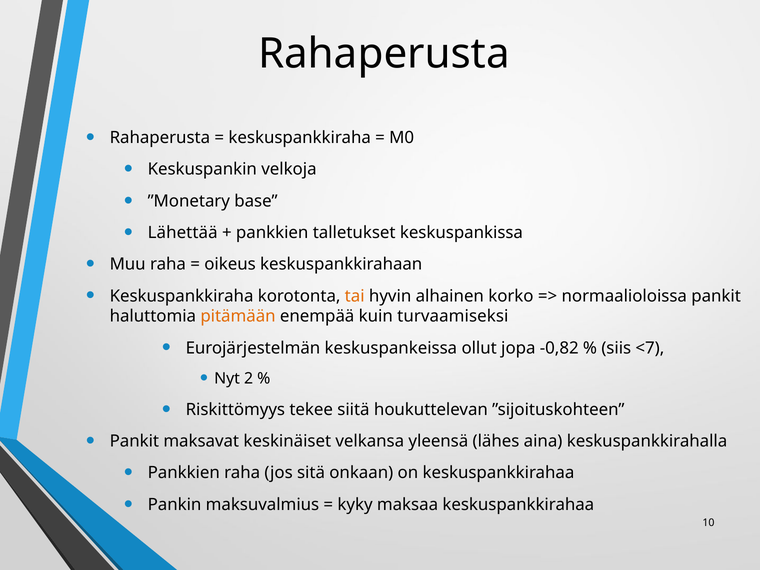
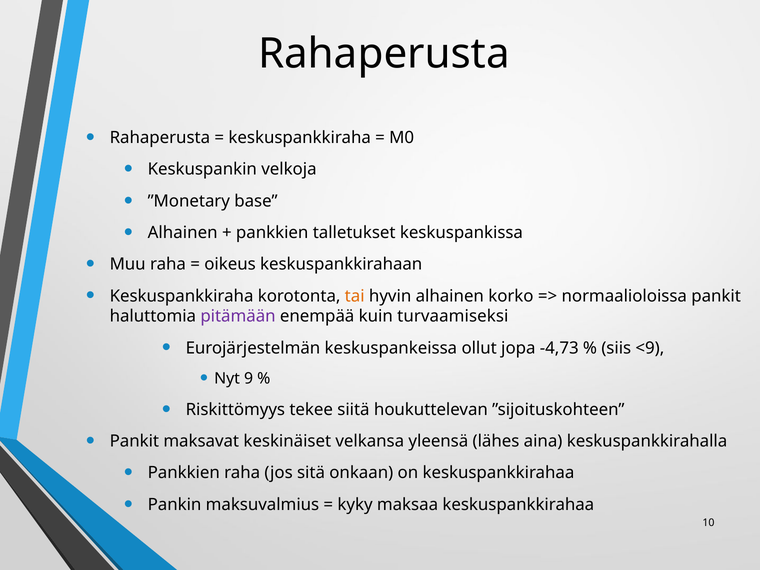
Lähettää at (183, 233): Lähettää -> Alhainen
pitämään colour: orange -> purple
-0,82: -0,82 -> -4,73
<7: <7 -> <9
2: 2 -> 9
